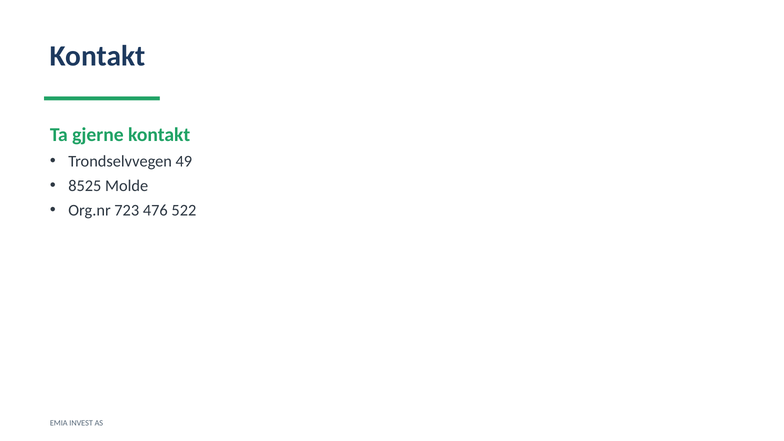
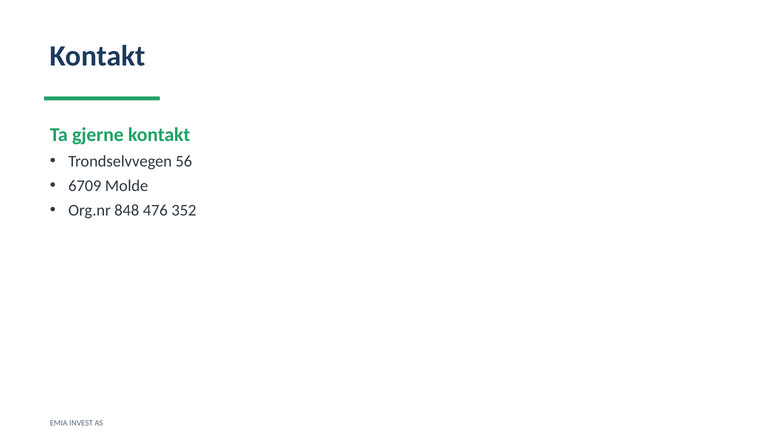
49: 49 -> 56
8525: 8525 -> 6709
723: 723 -> 848
522: 522 -> 352
